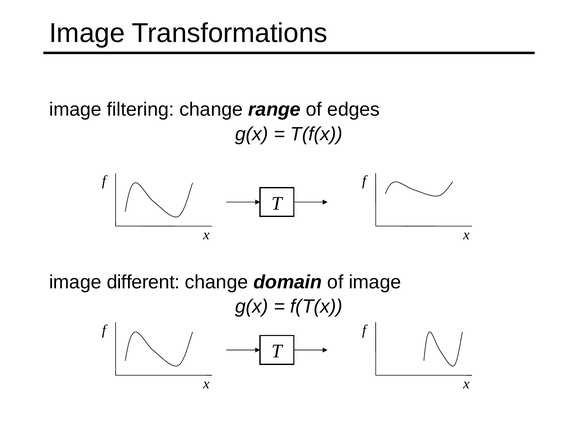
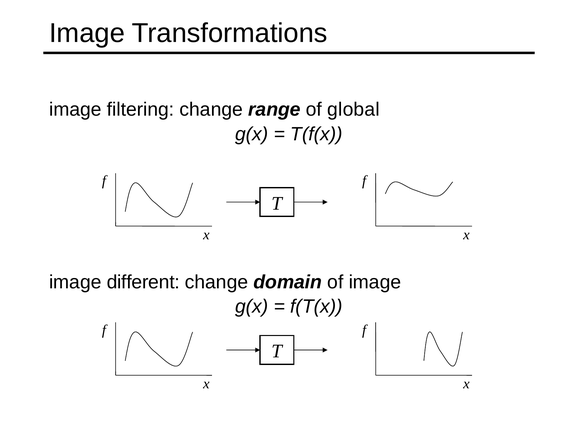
edges: edges -> global
